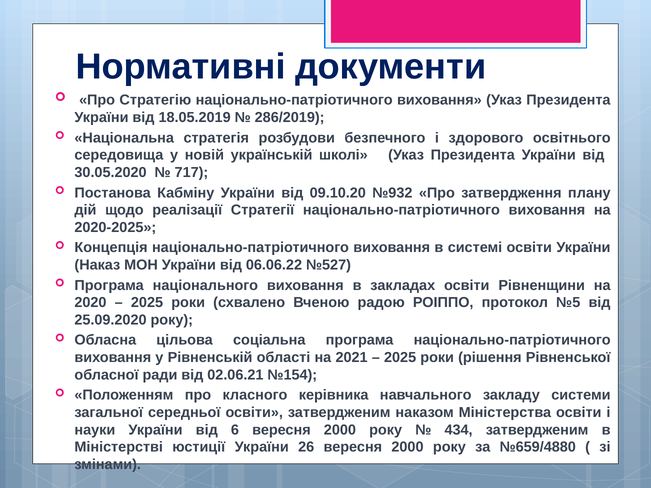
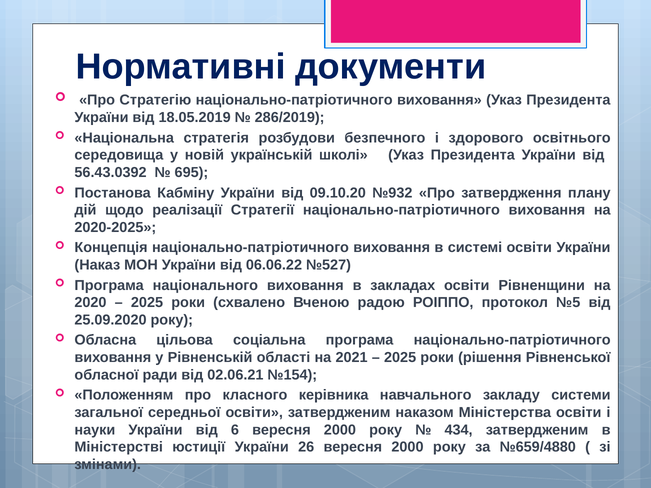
30.05.2020: 30.05.2020 -> 56.43.0392
717: 717 -> 695
